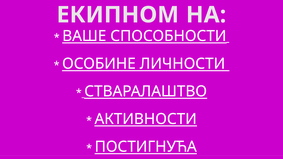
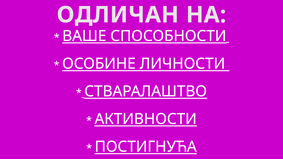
ЕКИПНОМ: ЕКИПНОМ -> ОДЛИЧАН
